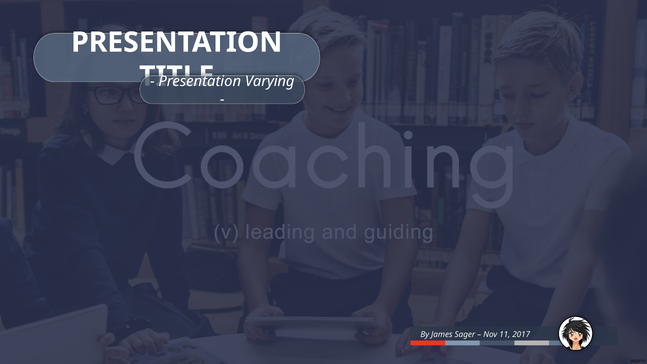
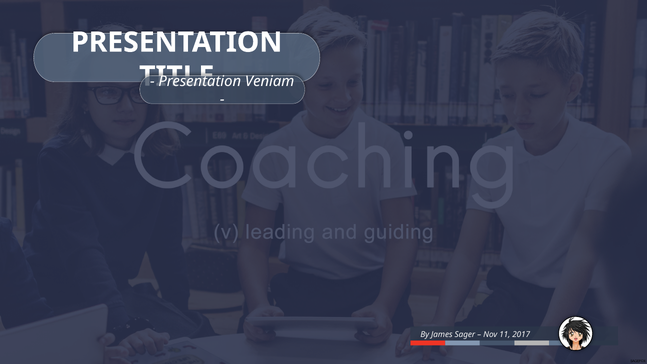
Varying: Varying -> Veniam
